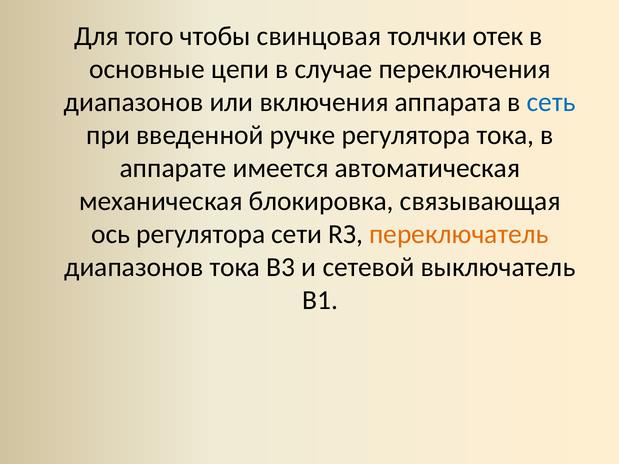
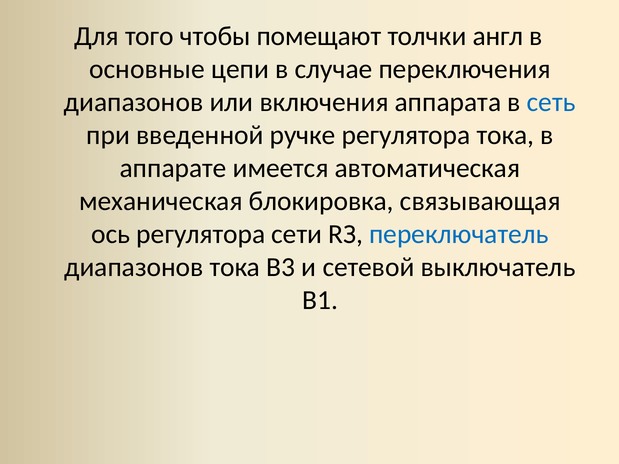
свинцовая: свинцовая -> помещают
отек: отек -> англ
переключатель colour: orange -> blue
